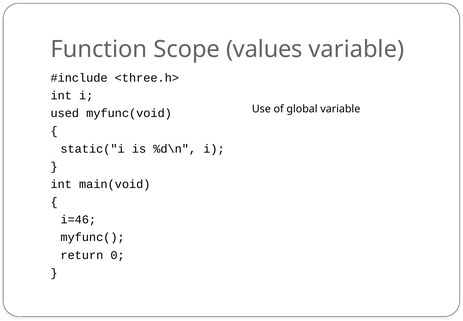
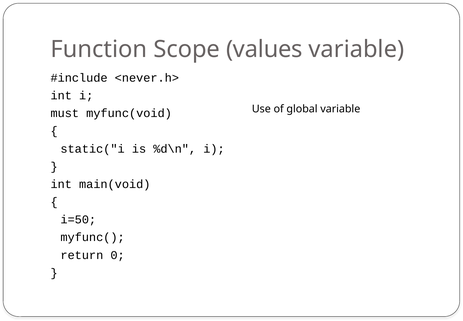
<three.h>: <three.h> -> <never.h>
used: used -> must
i=46: i=46 -> i=50
